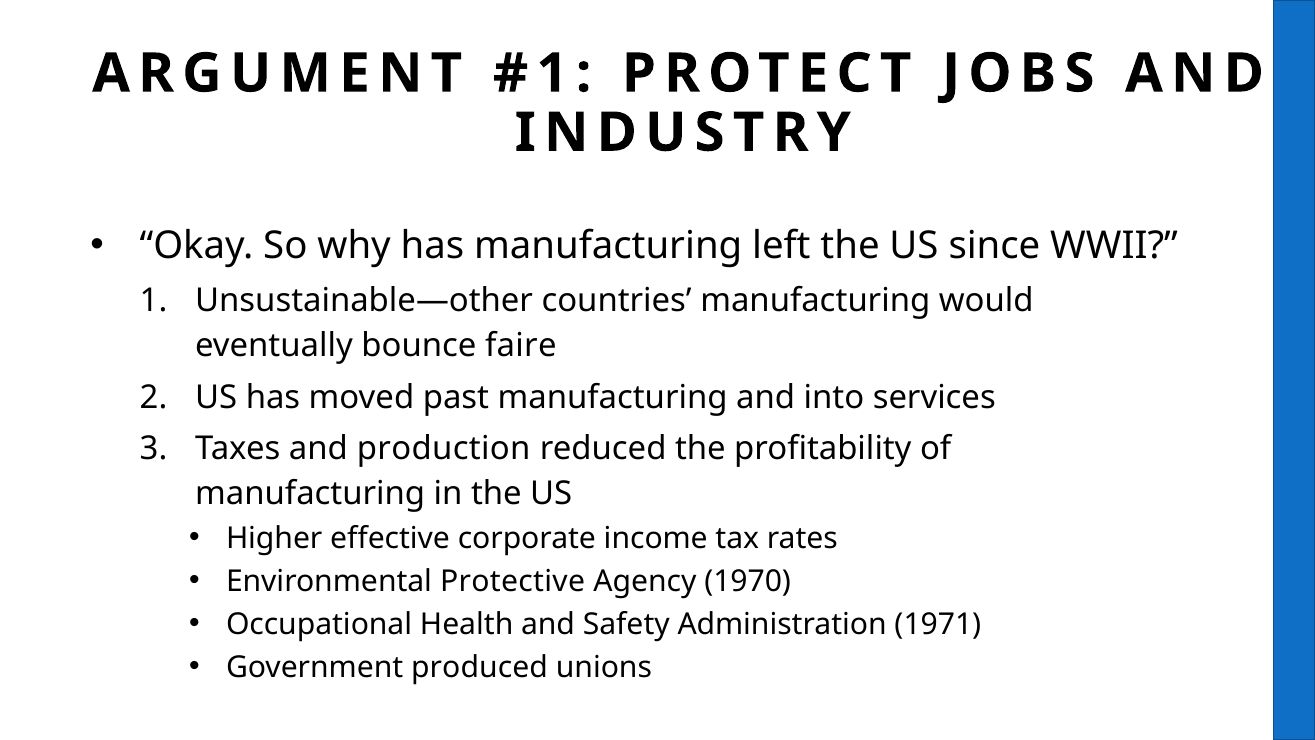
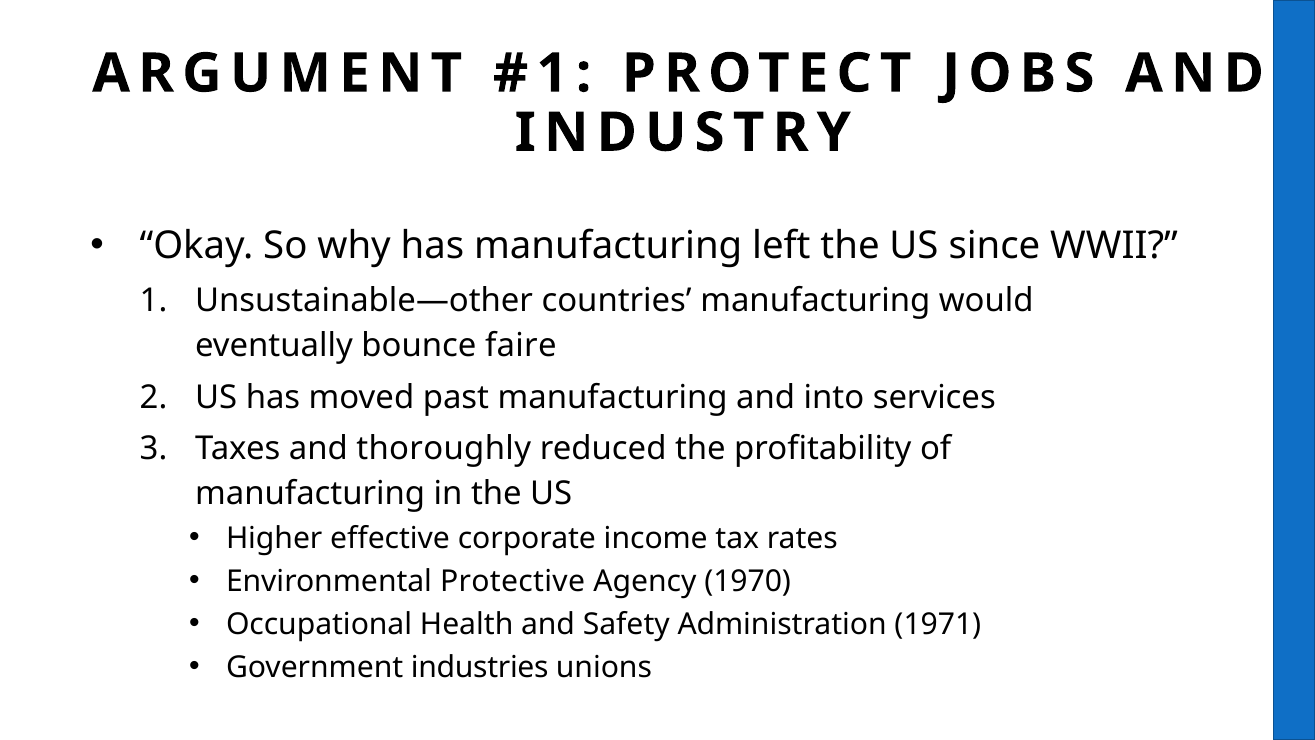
production: production -> thoroughly
produced: produced -> industries
